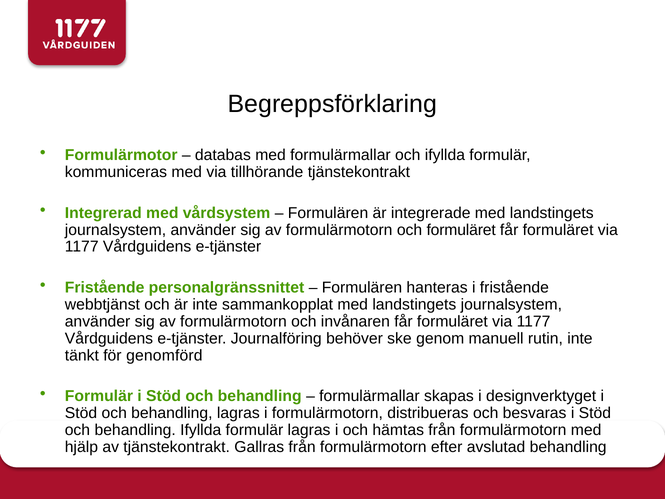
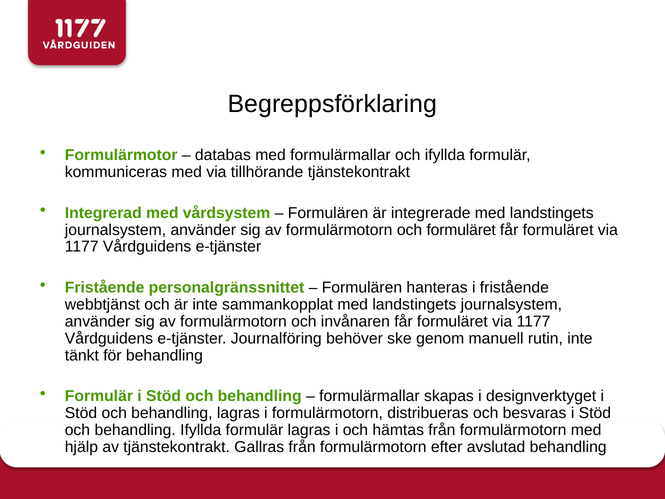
för genomförd: genomförd -> behandling
